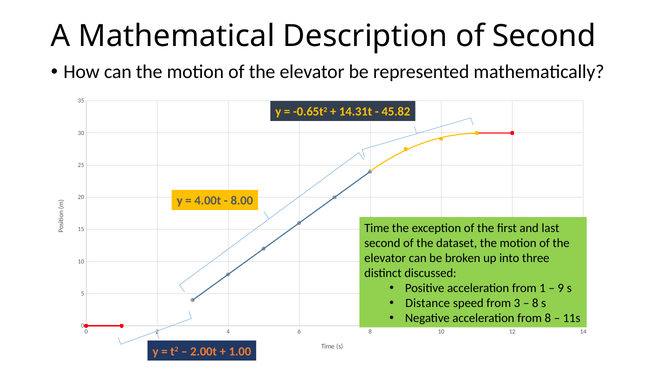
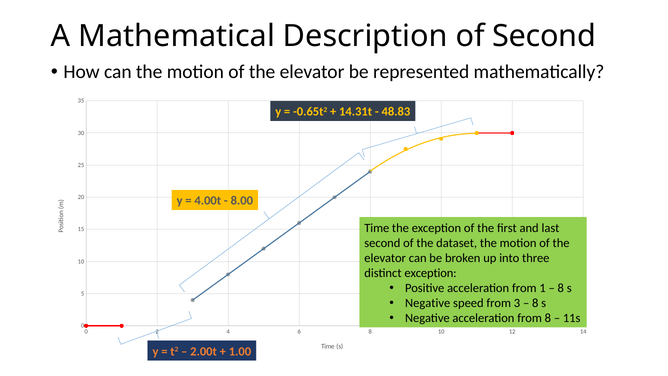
45.82: 45.82 -> 48.83
distinct discussed: discussed -> exception
9 at (561, 288): 9 -> 8
Distance at (428, 303): Distance -> Negative
